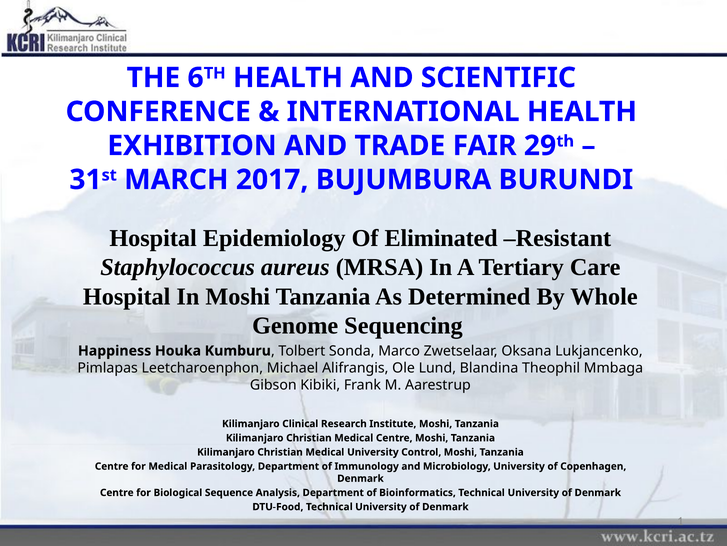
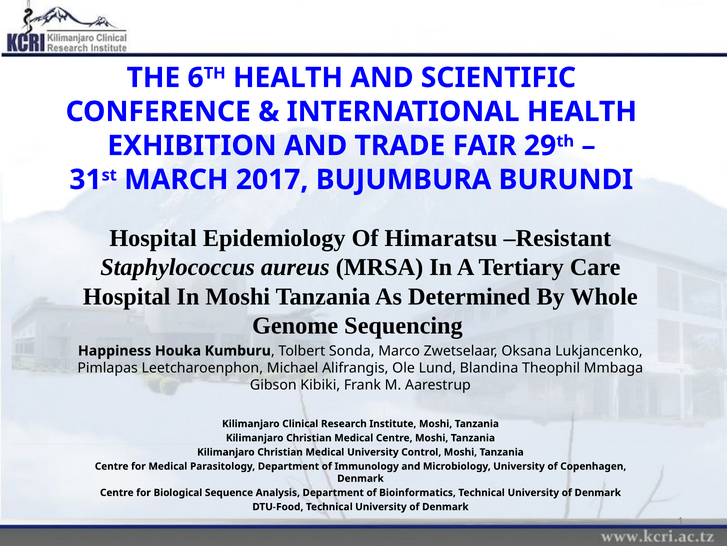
Eliminated: Eliminated -> Himaratsu
